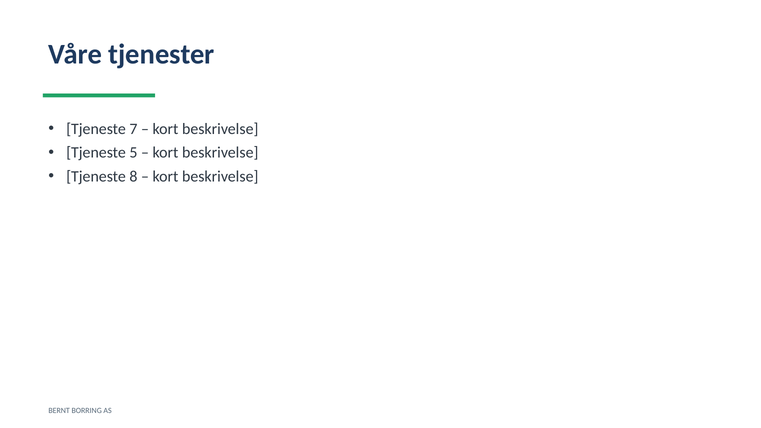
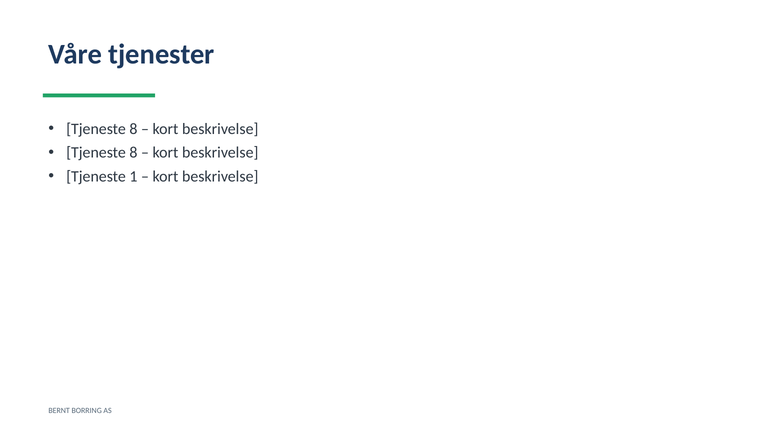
7 at (133, 129): 7 -> 8
5 at (133, 153): 5 -> 8
8: 8 -> 1
